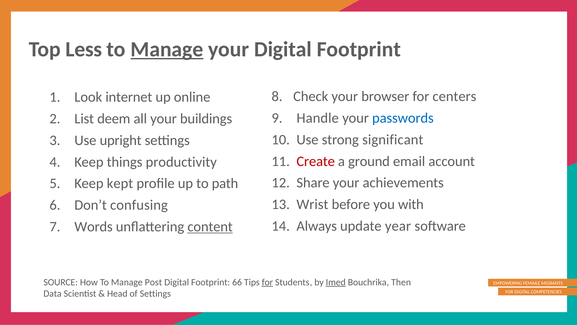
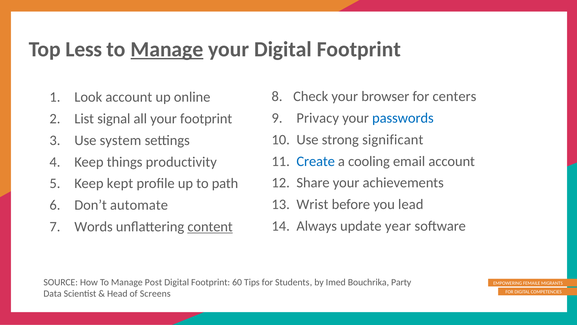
Look internet: internet -> account
Handle: Handle -> Privacy
deem: deem -> signal
your buildings: buildings -> footprint
upright: upright -> system
Create colour: red -> blue
ground: ground -> cooling
with: with -> lead
confusing: confusing -> automate
66: 66 -> 60
for at (267, 282) underline: present -> none
Imed underline: present -> none
Then: Then -> Party
of Settings: Settings -> Screens
